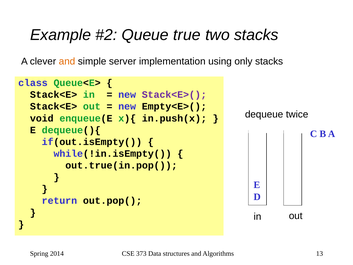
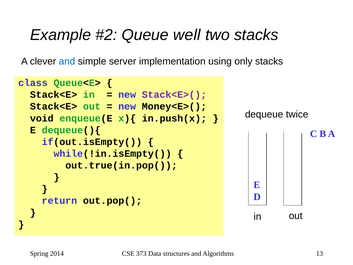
true: true -> well
and at (67, 61) colour: orange -> blue
Empty<E>(: Empty<E>( -> Money<E>(
